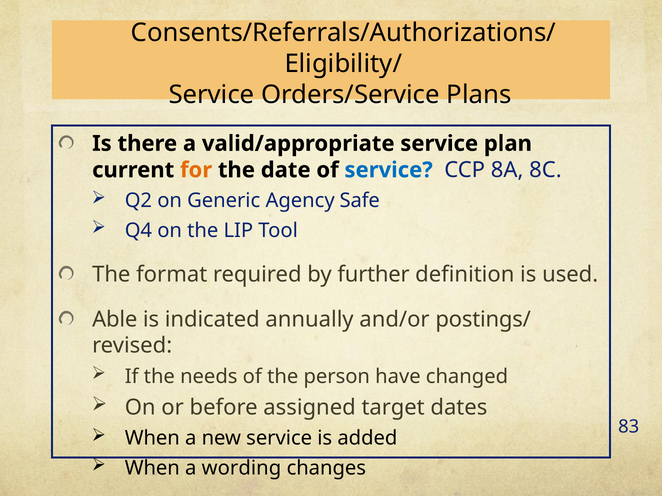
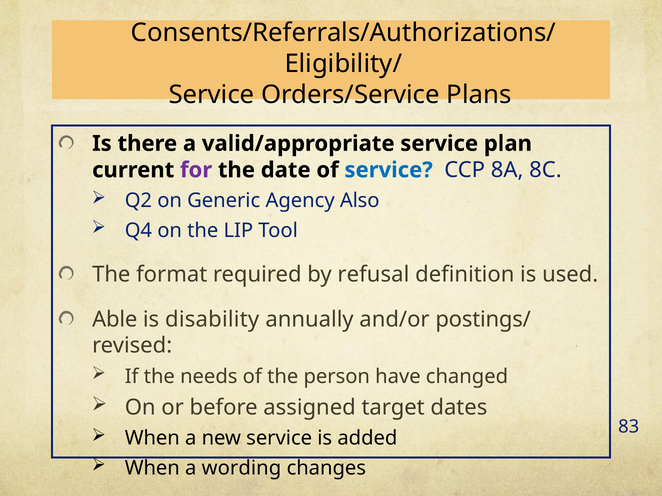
for colour: orange -> purple
Safe: Safe -> Also
further: further -> refusal
indicated: indicated -> disability
